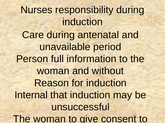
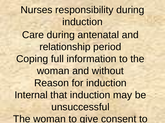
unavailable: unavailable -> relationship
Person: Person -> Coping
